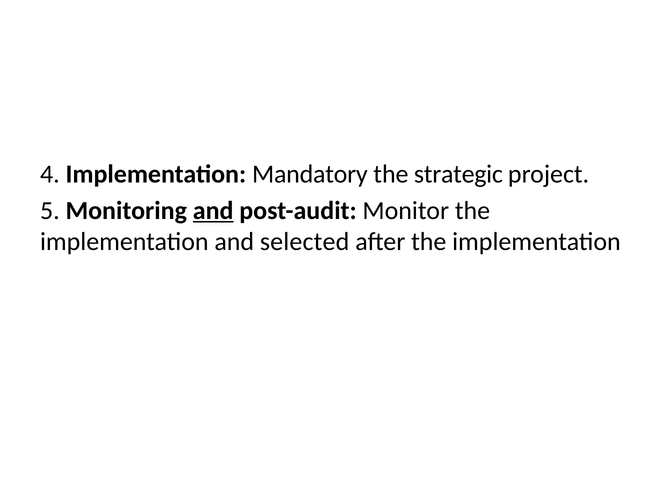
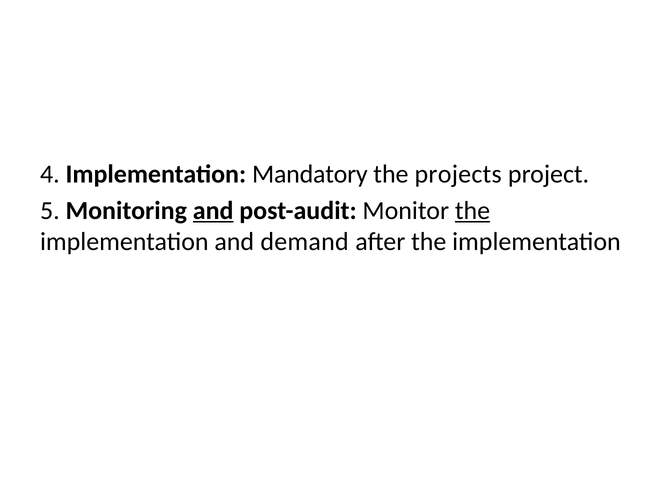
strategic: strategic -> projects
the at (473, 210) underline: none -> present
selected: selected -> demand
